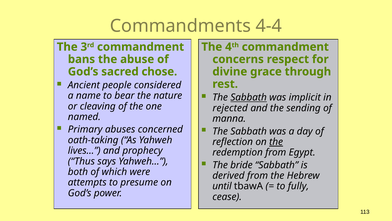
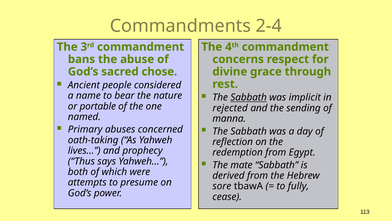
4-4: 4-4 -> 2-4
cleaving: cleaving -> portable
the at (276, 142) underline: present -> none
bride: bride -> mate
until: until -> sore
